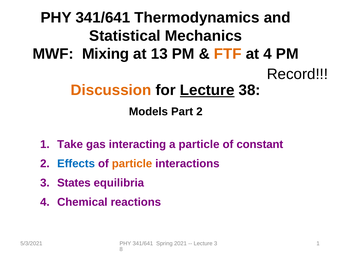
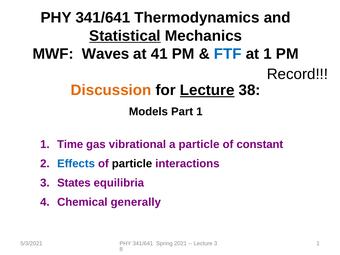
Statistical underline: none -> present
Mixing: Mixing -> Waves
13: 13 -> 41
FTF colour: orange -> blue
at 4: 4 -> 1
Part 2: 2 -> 1
Take: Take -> Time
interacting: interacting -> vibrational
particle at (132, 164) colour: orange -> black
reactions: reactions -> generally
